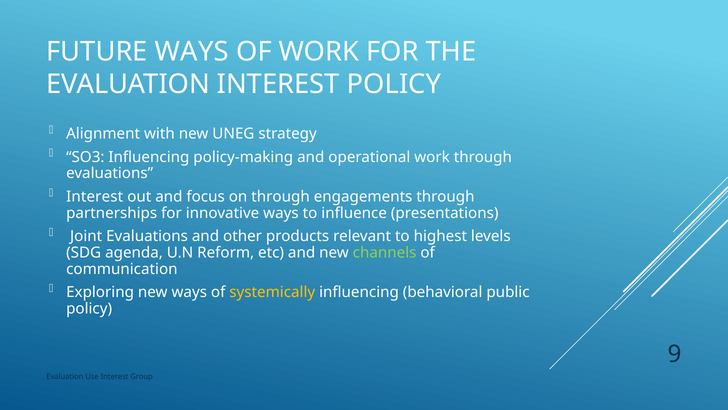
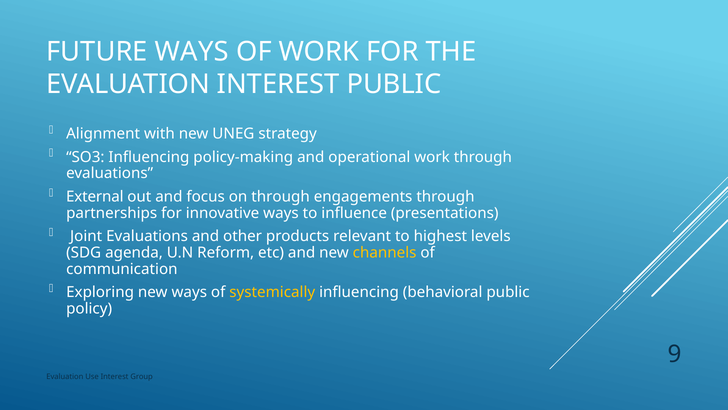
INTEREST POLICY: POLICY -> PUBLIC
Interest at (95, 196): Interest -> External
channels colour: light green -> yellow
